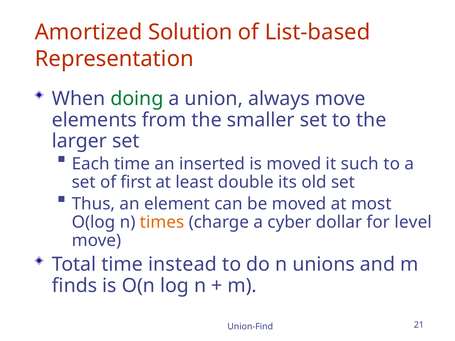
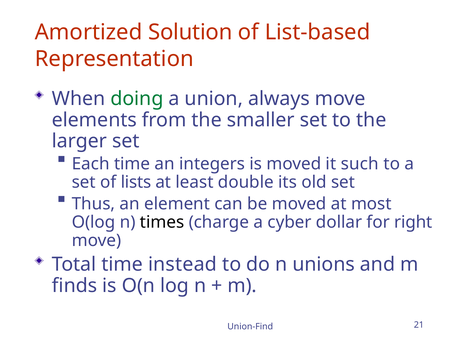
inserted: inserted -> integers
first: first -> lists
times colour: orange -> black
level: level -> right
